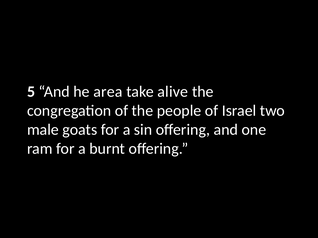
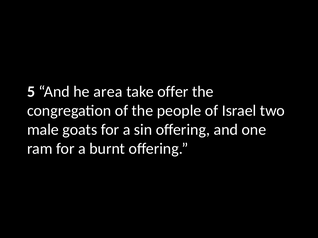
alive: alive -> offer
